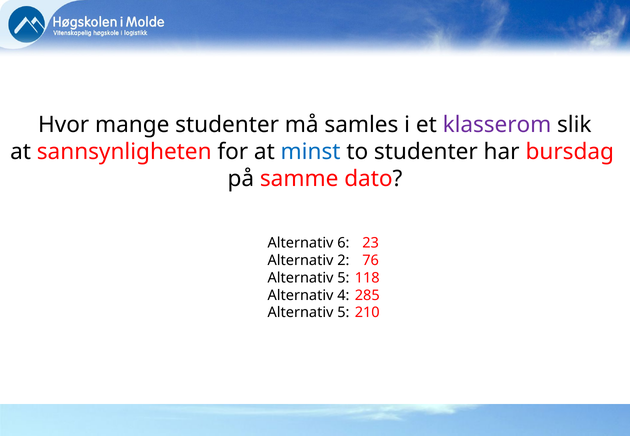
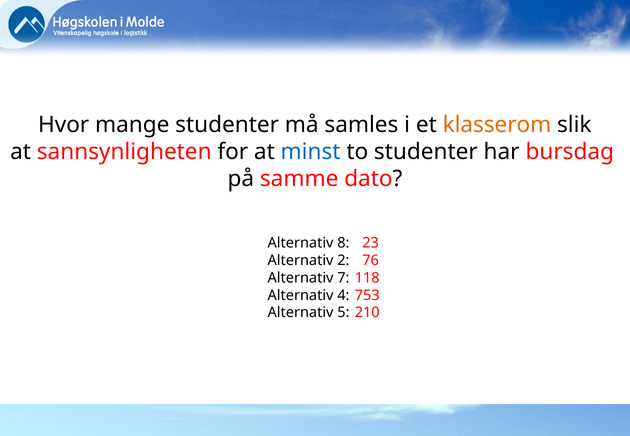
klasserom colour: purple -> orange
6: 6 -> 8
5 at (343, 278): 5 -> 7
285: 285 -> 753
